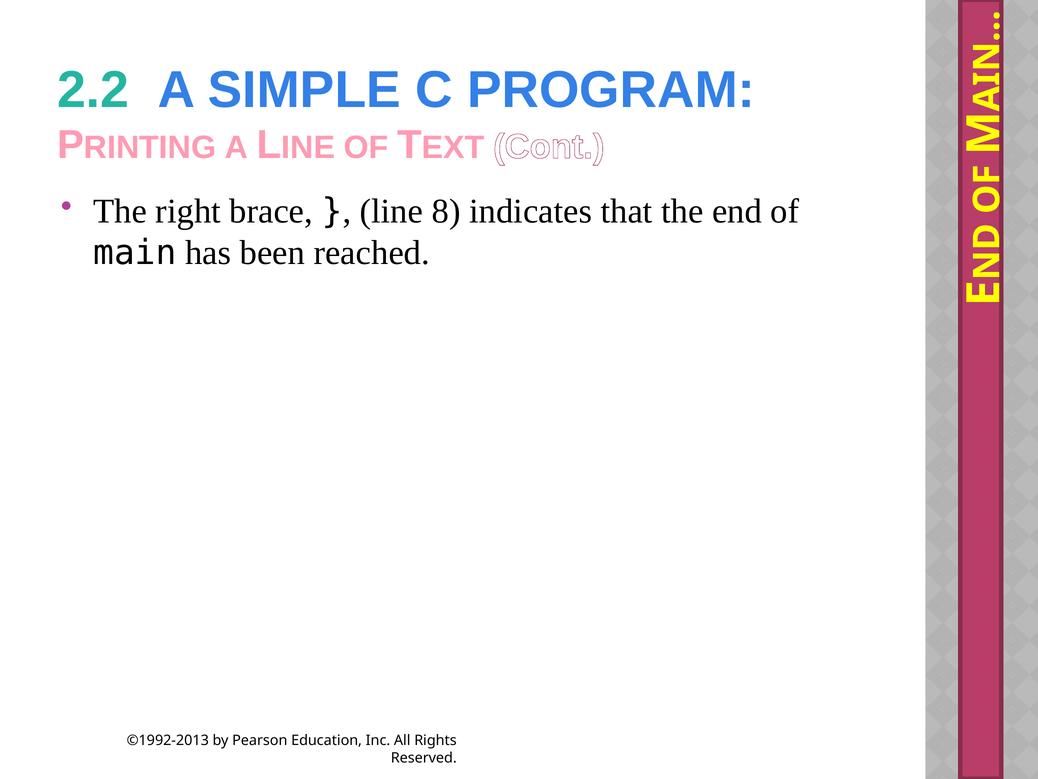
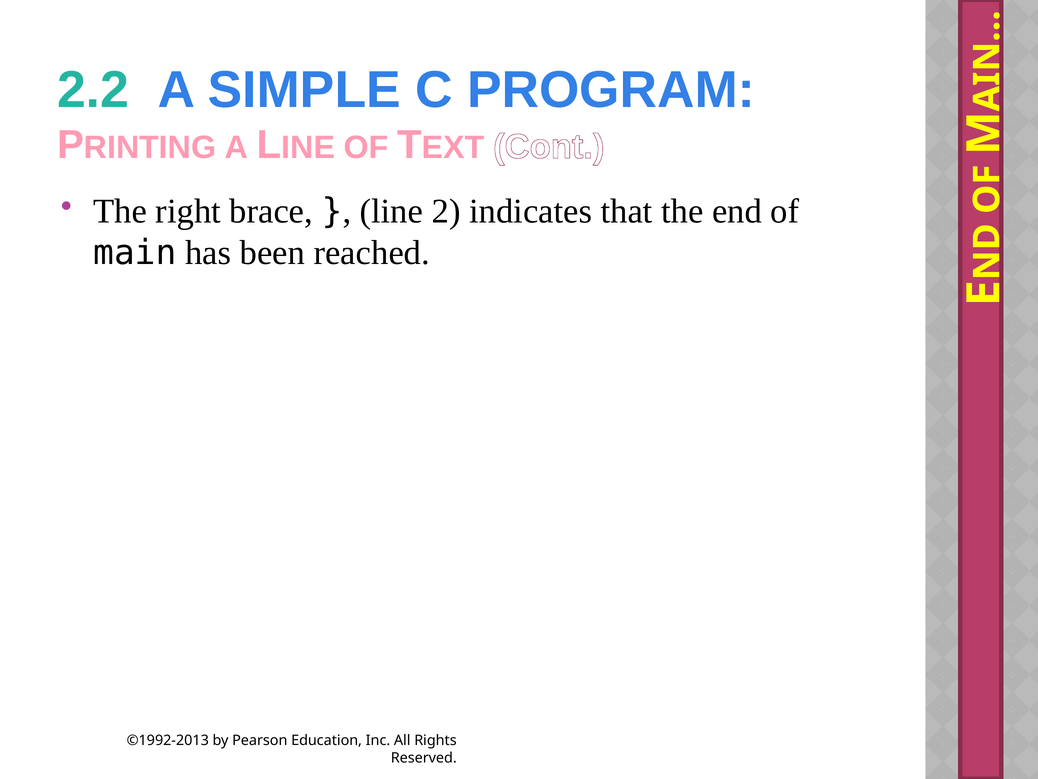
8: 8 -> 2
